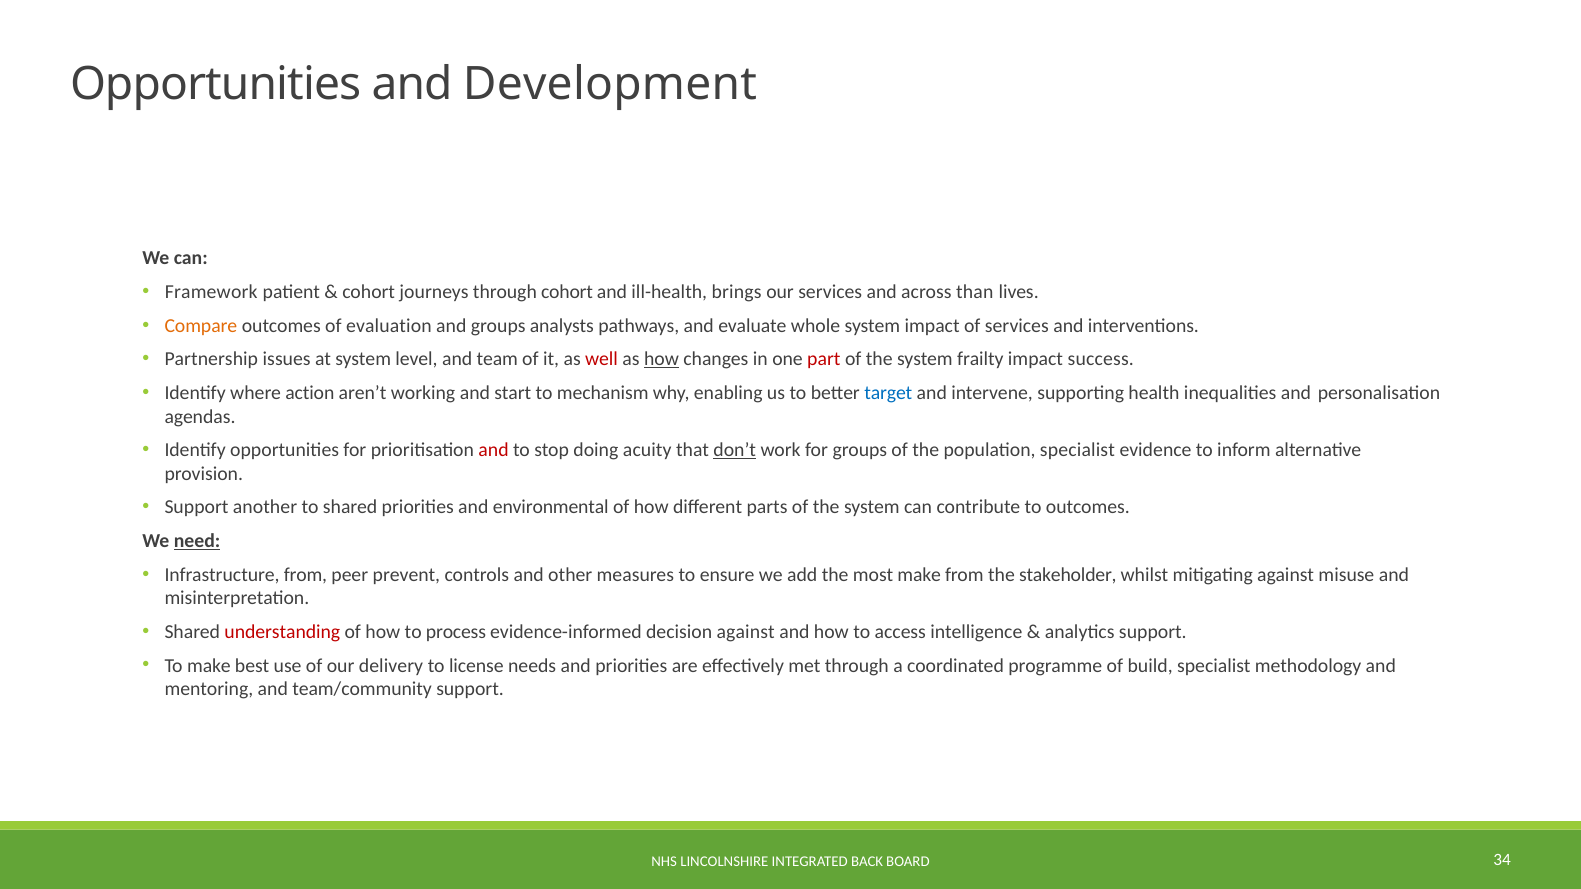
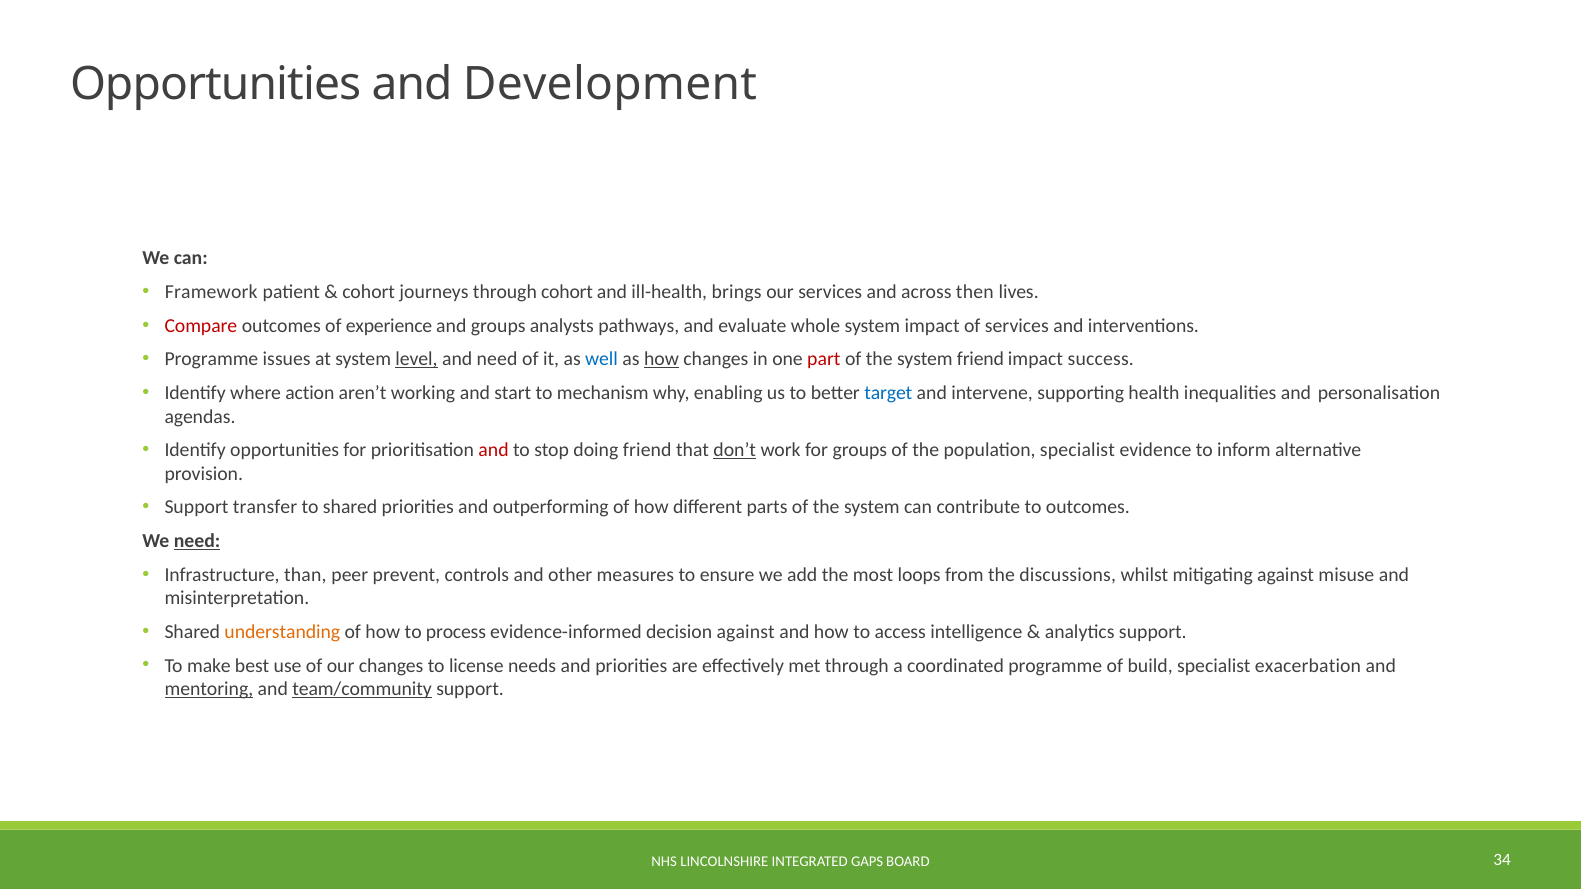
than: than -> then
Compare colour: orange -> red
evaluation: evaluation -> experience
Partnership at (211, 359): Partnership -> Programme
level underline: none -> present
and team: team -> need
well colour: red -> blue
system frailty: frailty -> friend
doing acuity: acuity -> friend
another: another -> transfer
environmental: environmental -> outperforming
Infrastructure from: from -> than
most make: make -> loops
stakeholder: stakeholder -> discussions
understanding colour: red -> orange
our delivery: delivery -> changes
methodology: methodology -> exacerbation
mentoring underline: none -> present
team/community underline: none -> present
BACK: BACK -> GAPS
